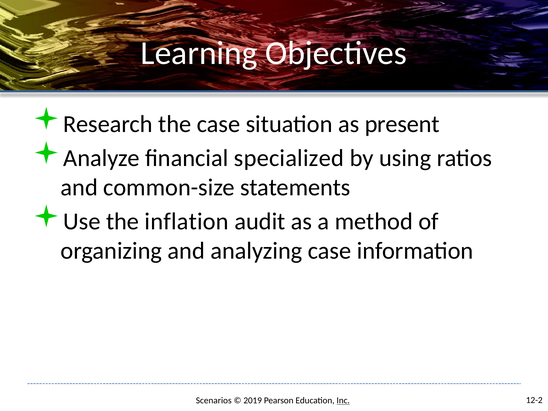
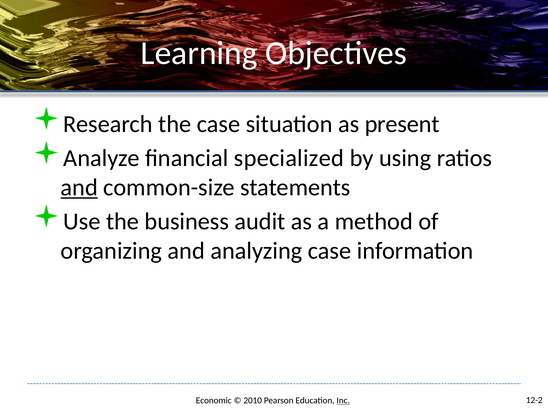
and at (79, 187) underline: none -> present
inflation: inflation -> business
Scenarios: Scenarios -> Economic
2019: 2019 -> 2010
